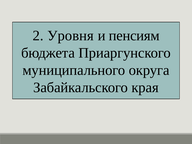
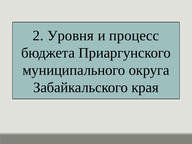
пенсиям: пенсиям -> процесс
